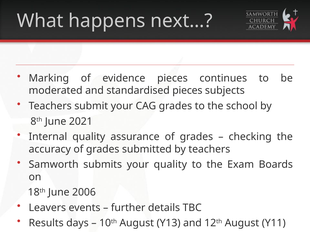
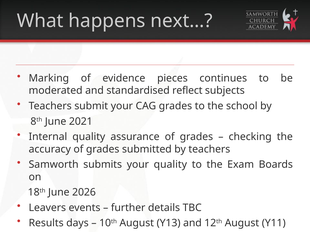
standardised pieces: pieces -> reflect
2006: 2006 -> 2026
